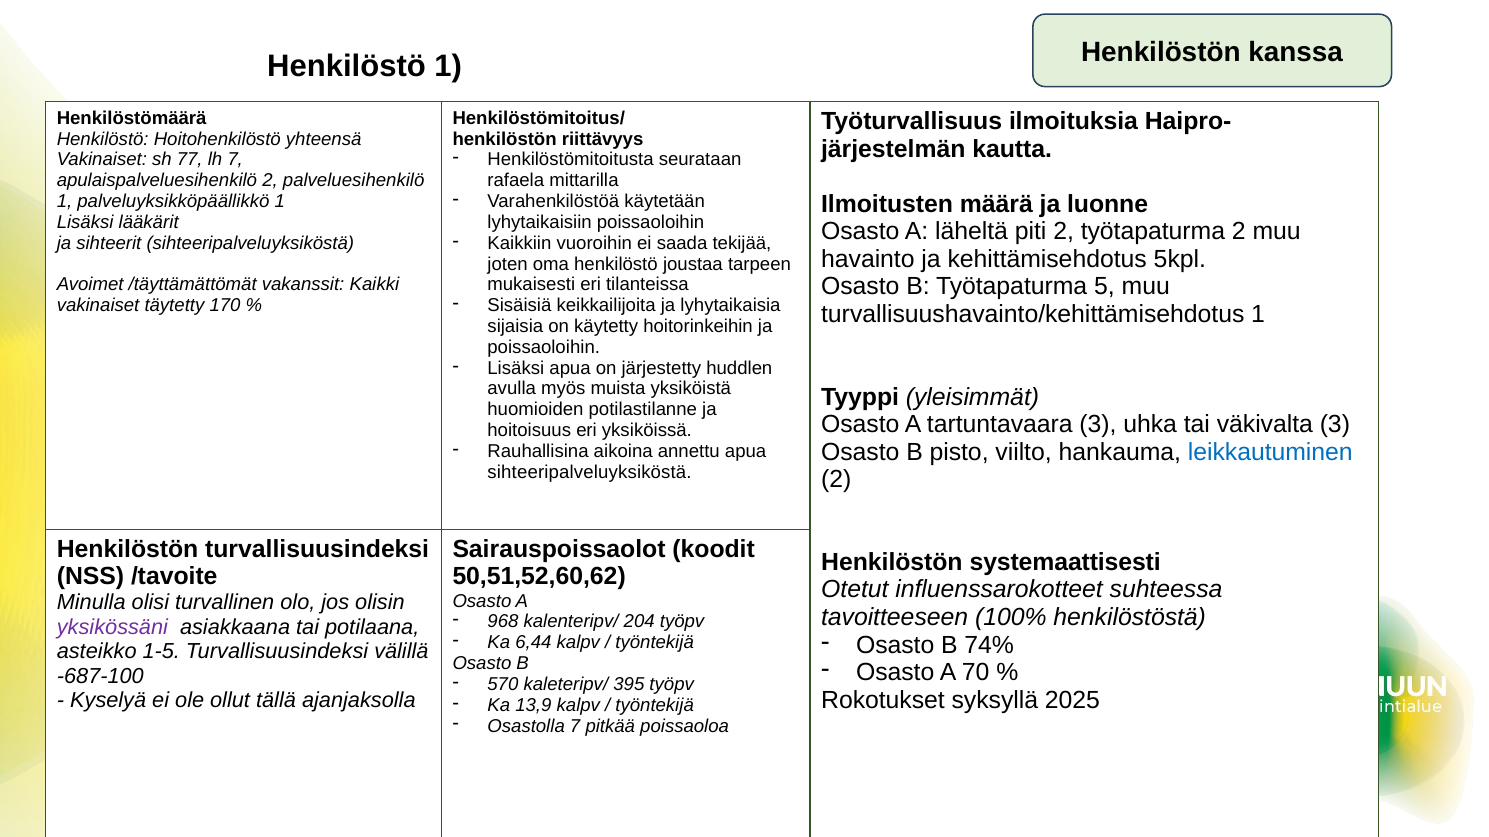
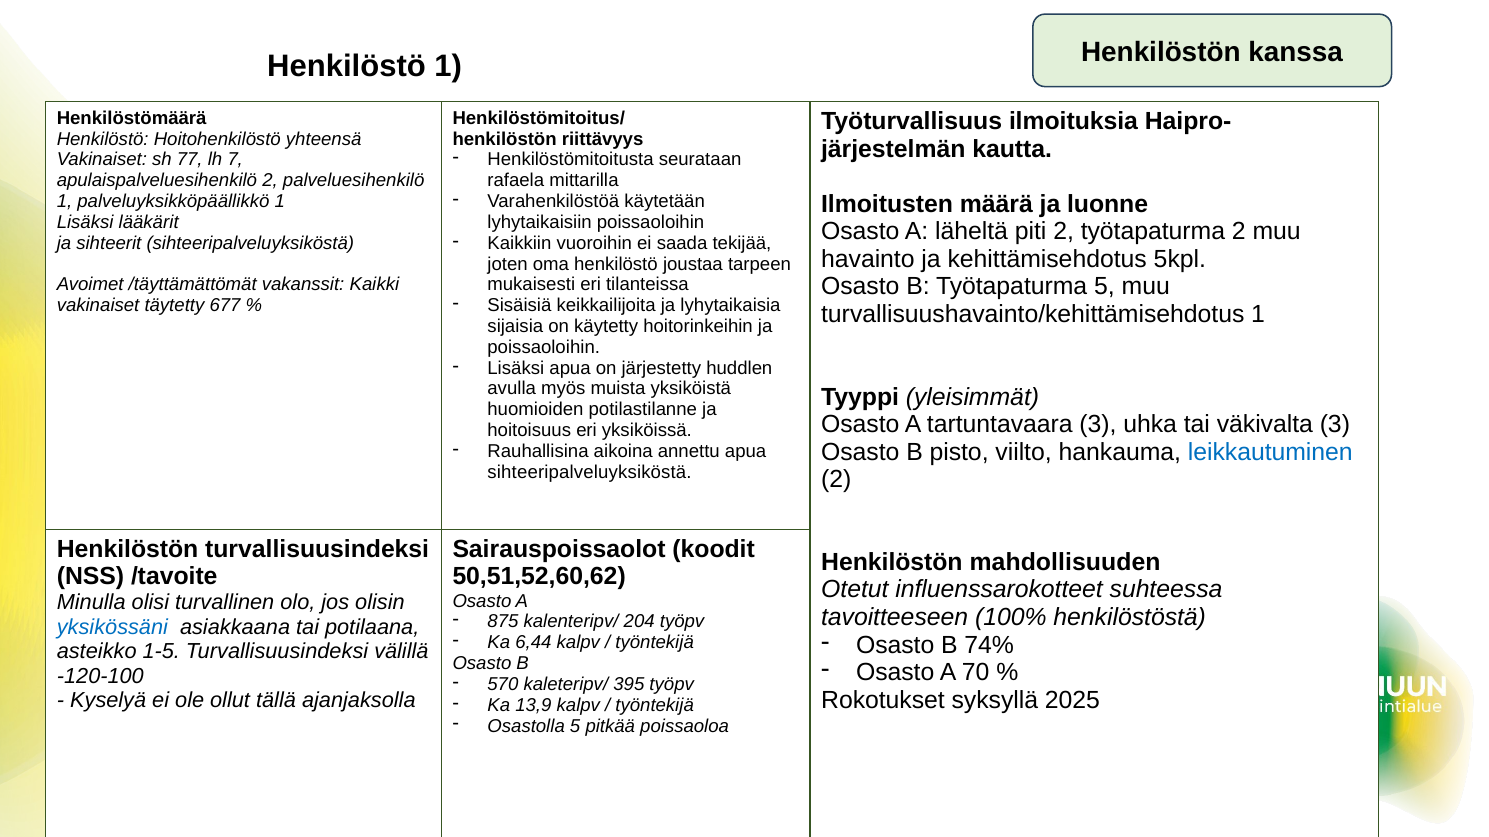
170: 170 -> 677
systemaattisesti: systemaattisesti -> mahdollisuuden
968: 968 -> 875
yksikössäni colour: purple -> blue
-687-100: -687-100 -> -120-100
Osastolla 7: 7 -> 5
